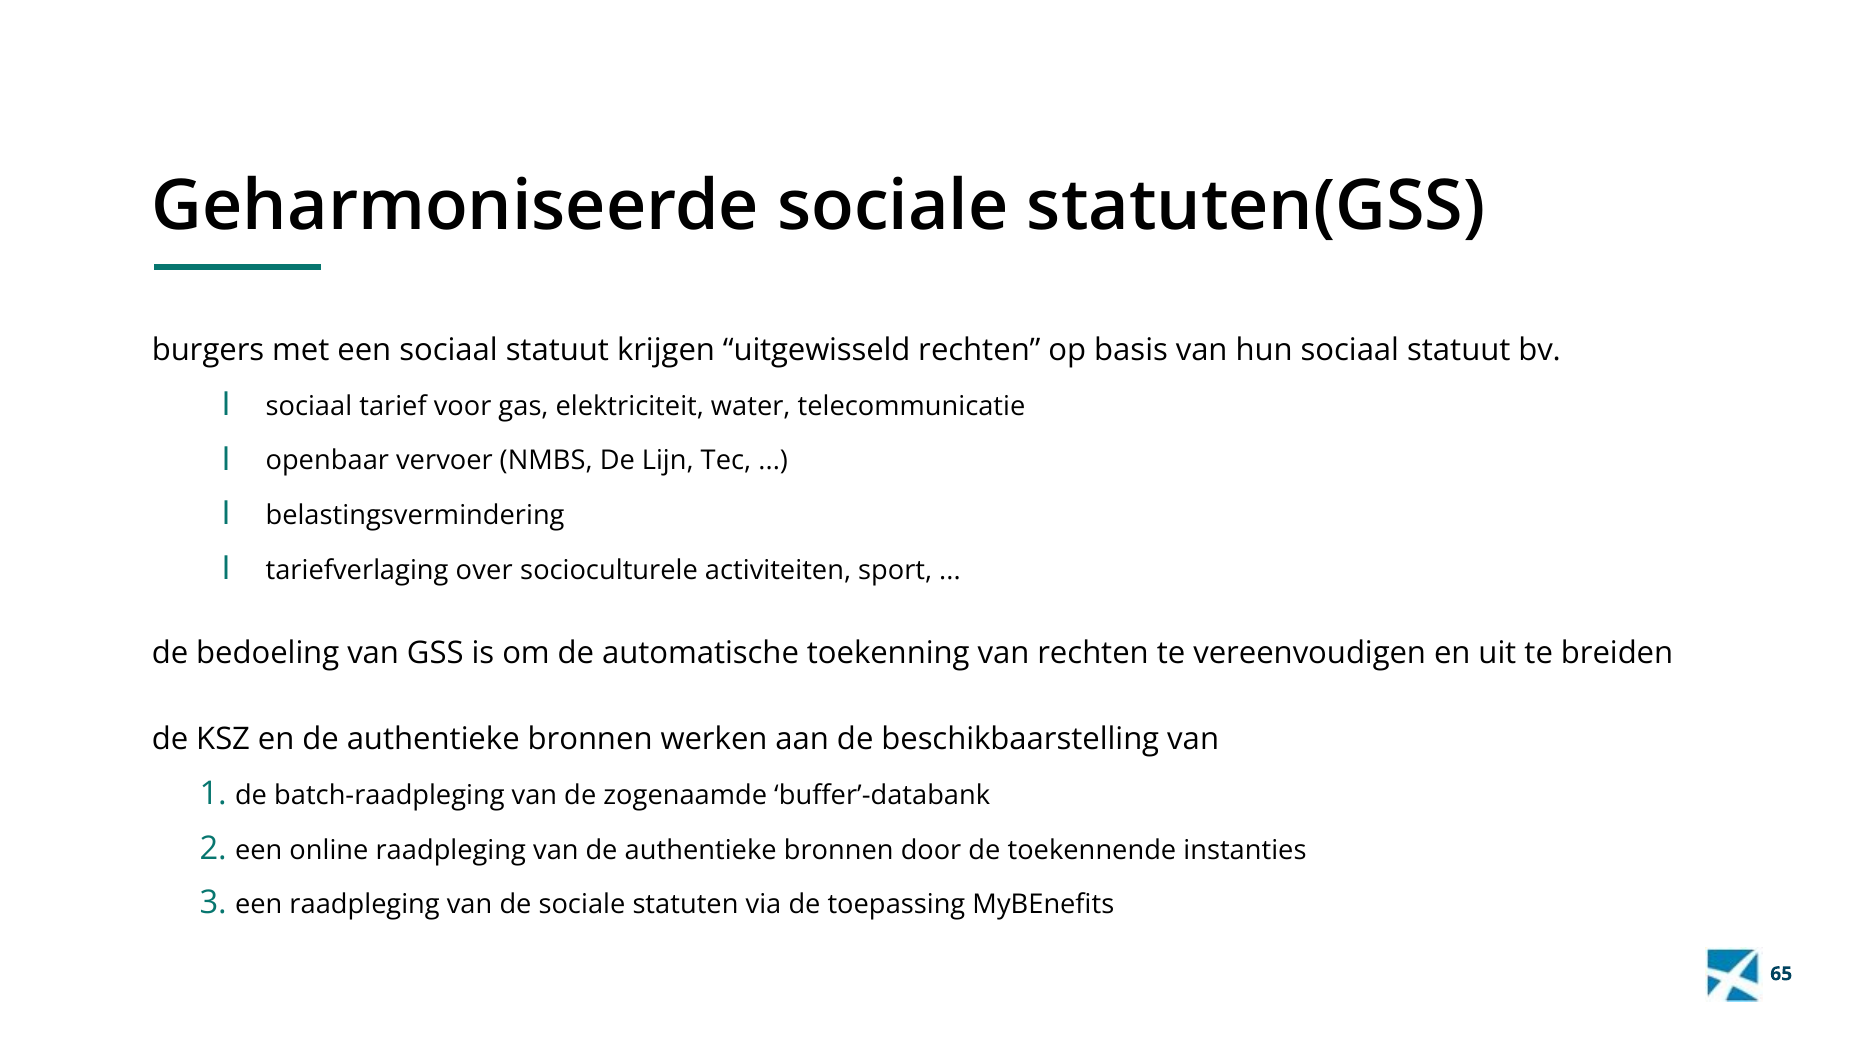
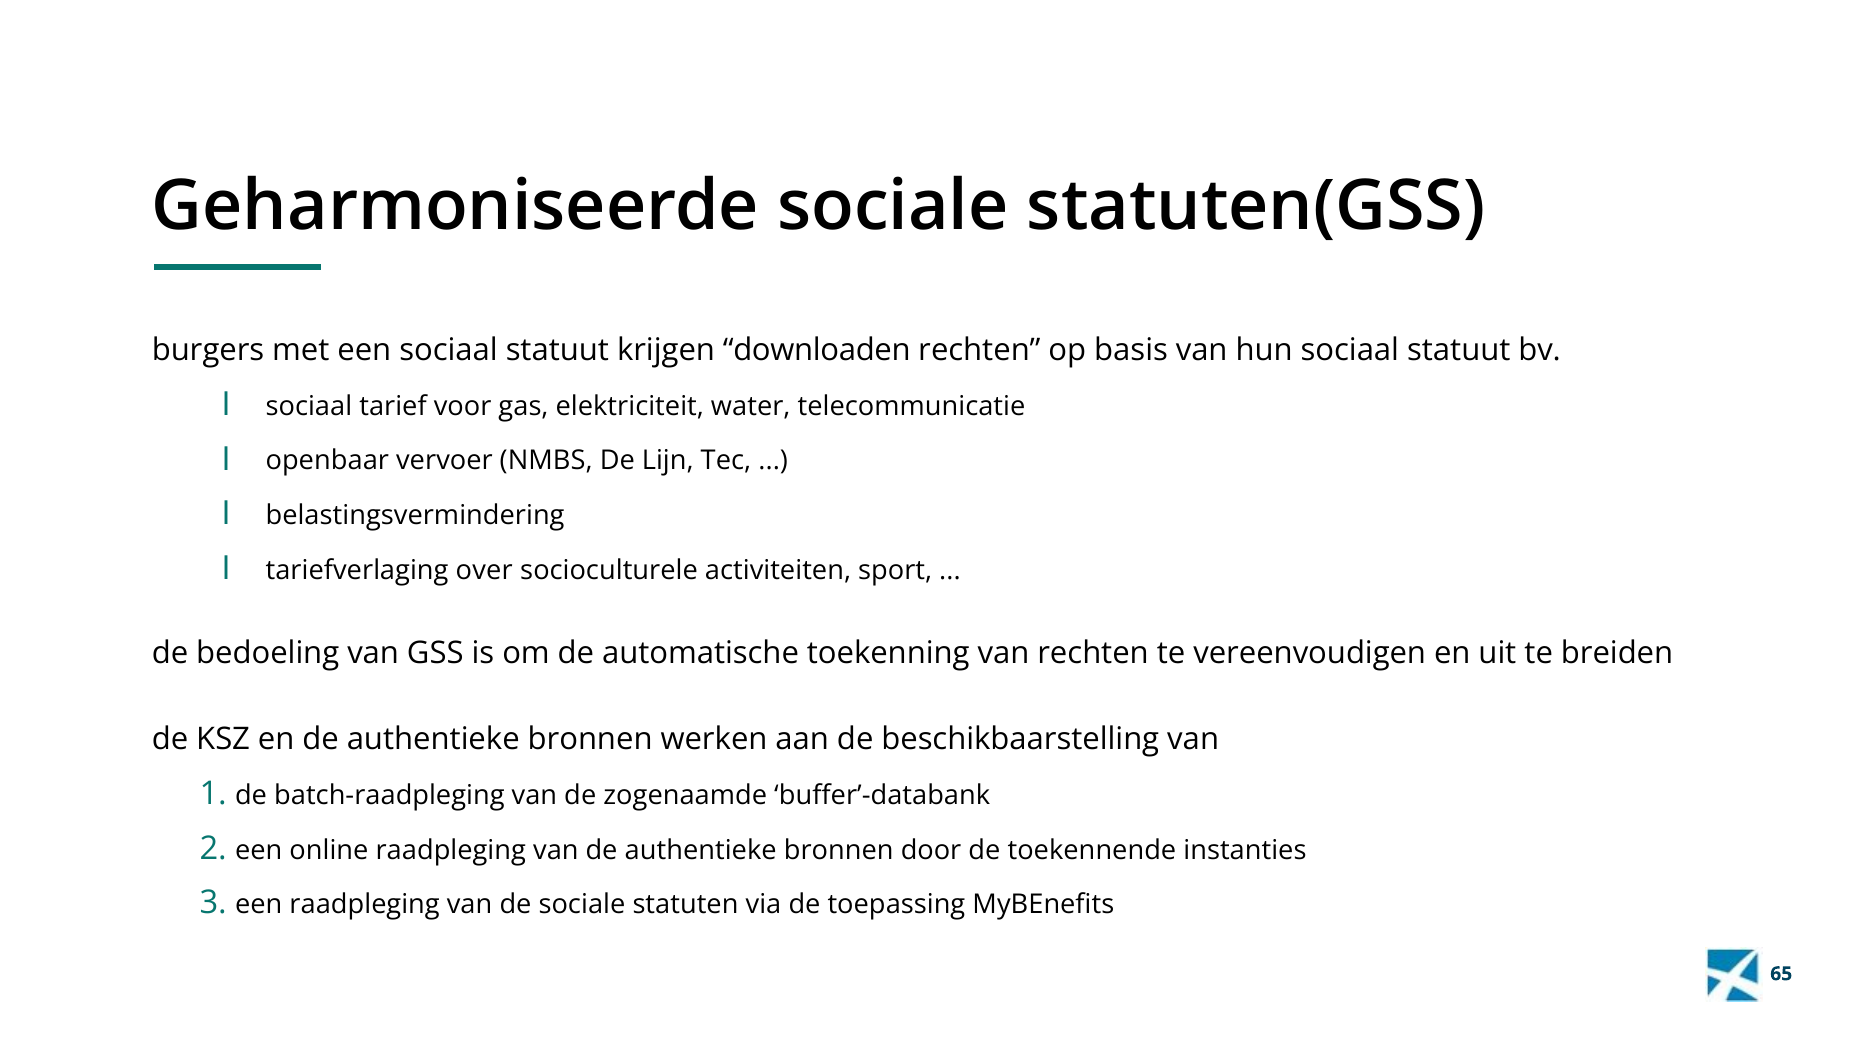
uitgewisseld: uitgewisseld -> downloaden
